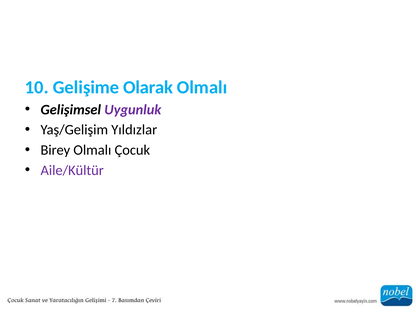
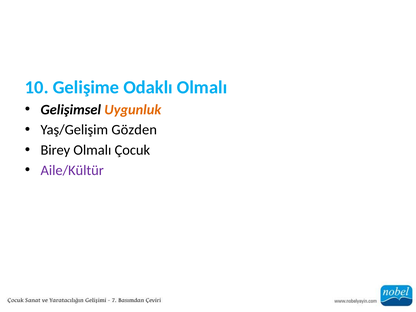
Olarak: Olarak -> Odaklı
Uygunluk colour: purple -> orange
Yıldızlar: Yıldızlar -> Gözden
